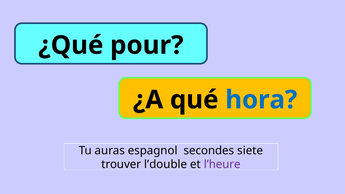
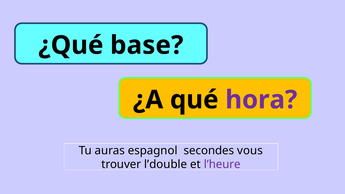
pour: pour -> base
hora colour: blue -> purple
siete: siete -> vous
